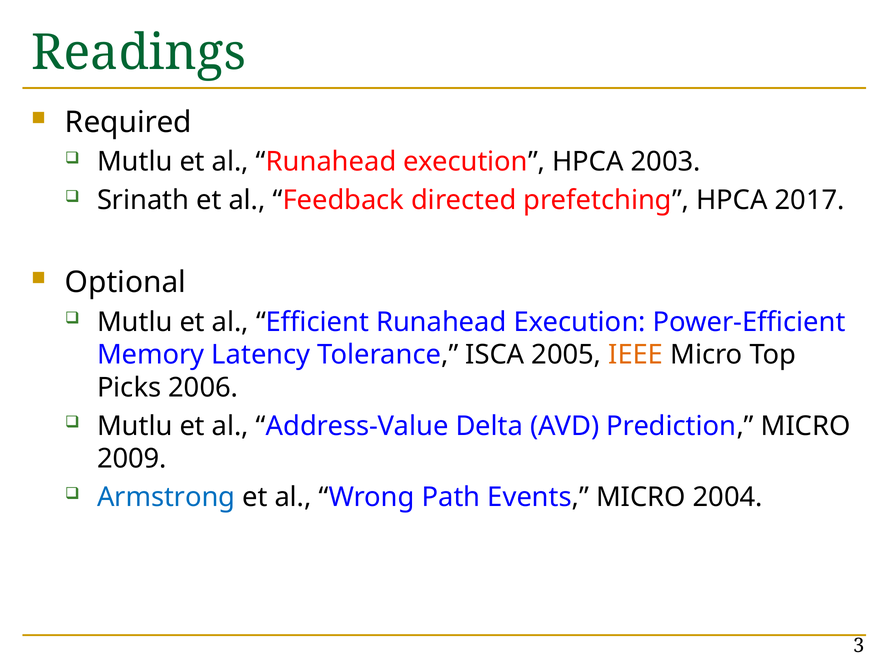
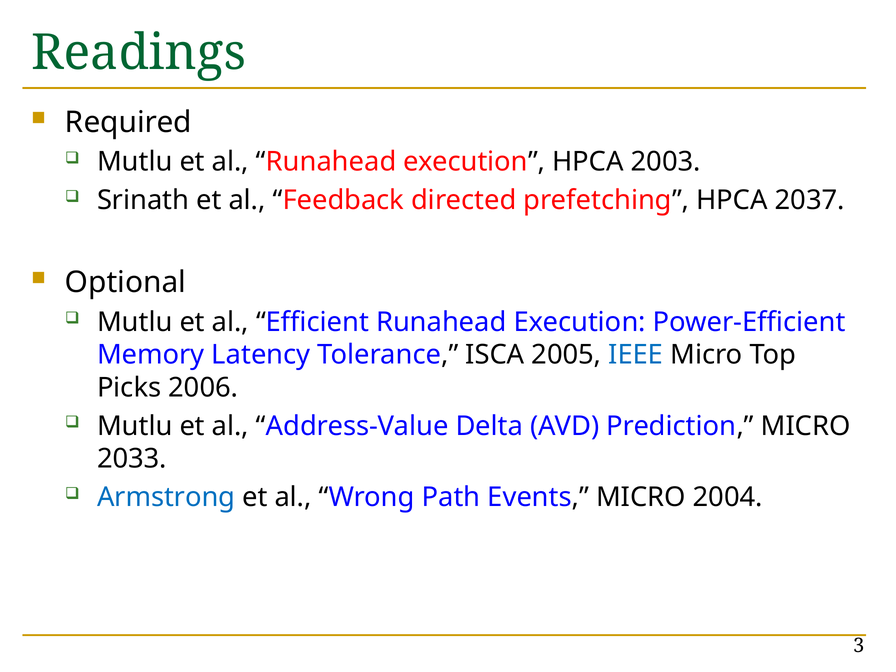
2017: 2017 -> 2037
IEEE colour: orange -> blue
2009: 2009 -> 2033
